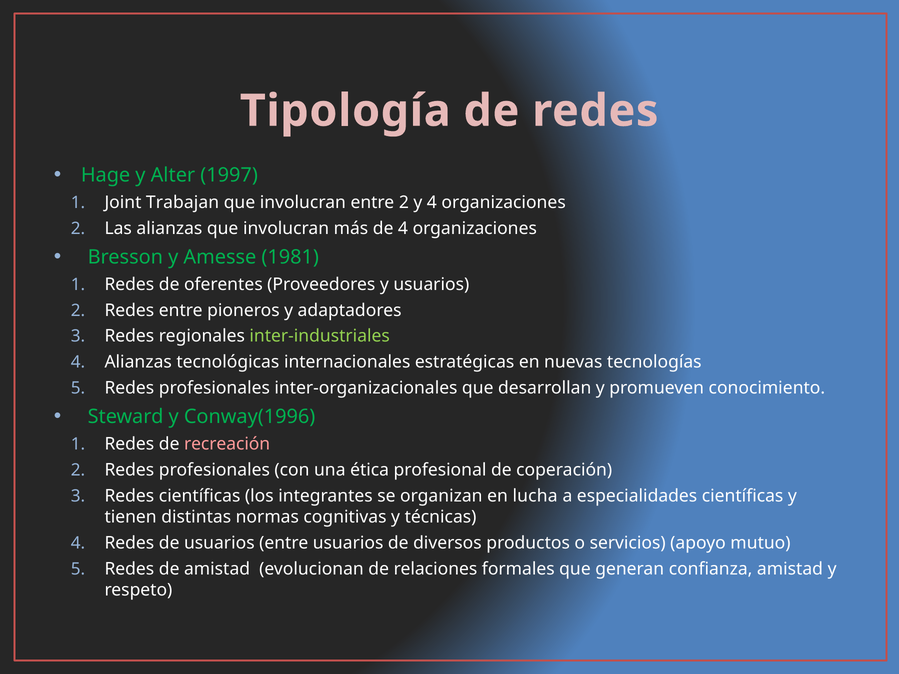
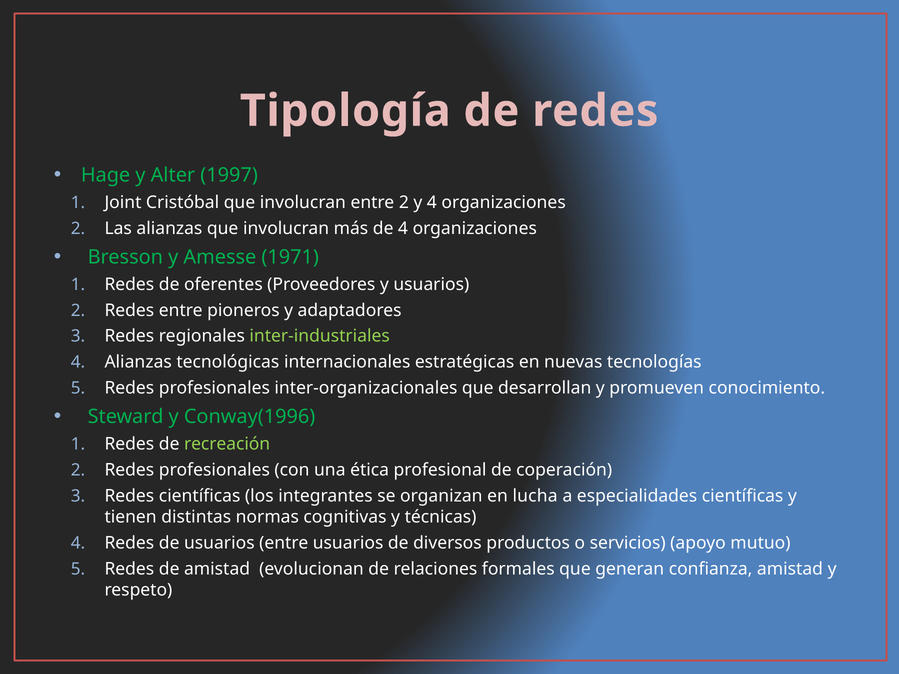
Trabajan: Trabajan -> Cristóbal
1981: 1981 -> 1971
recreación colour: pink -> light green
